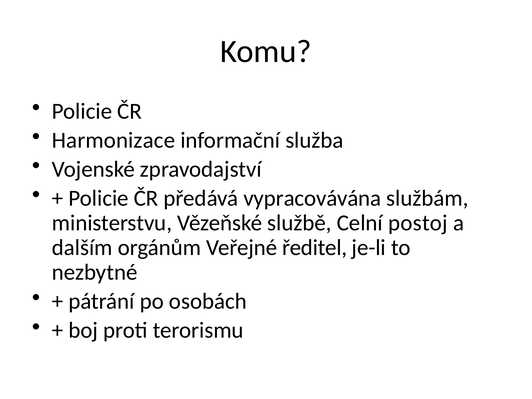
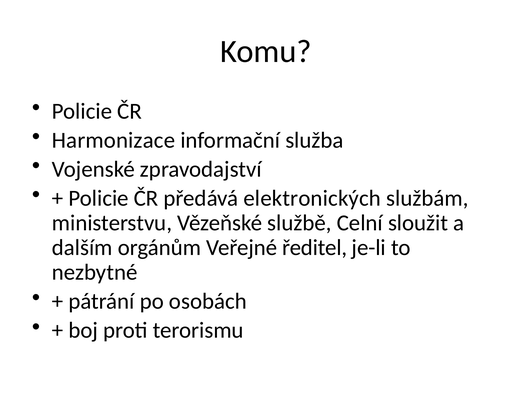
vypracovávána: vypracovávána -> elektronických
postoj: postoj -> sloužit
